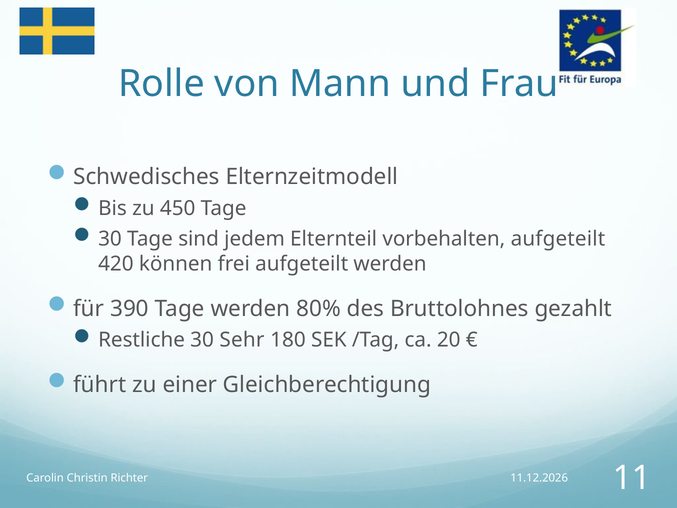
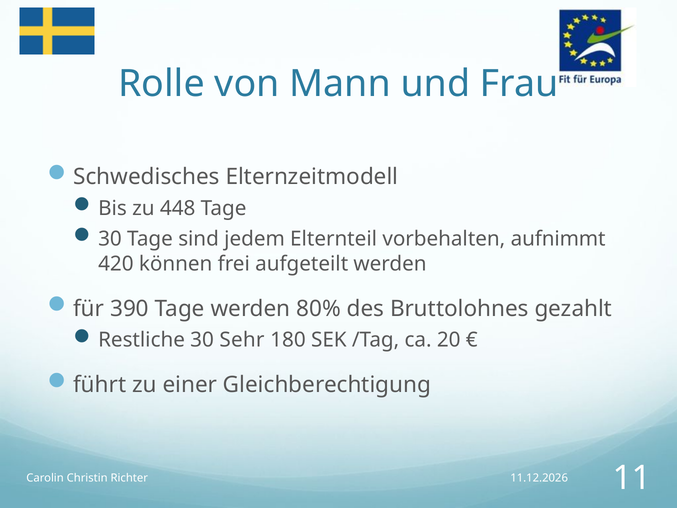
450: 450 -> 448
vorbehalten aufgeteilt: aufgeteilt -> aufnimmt
